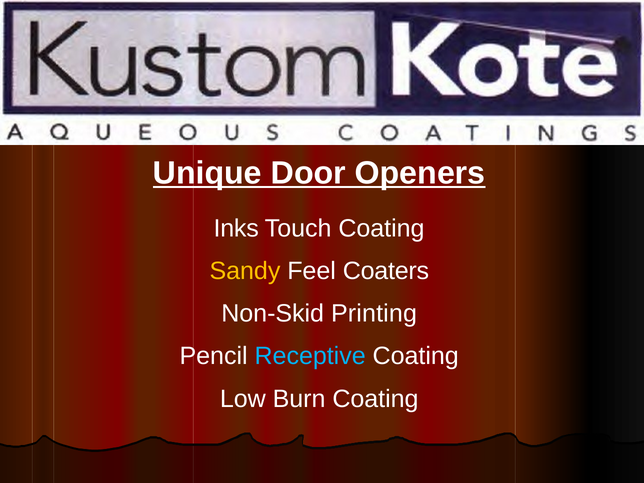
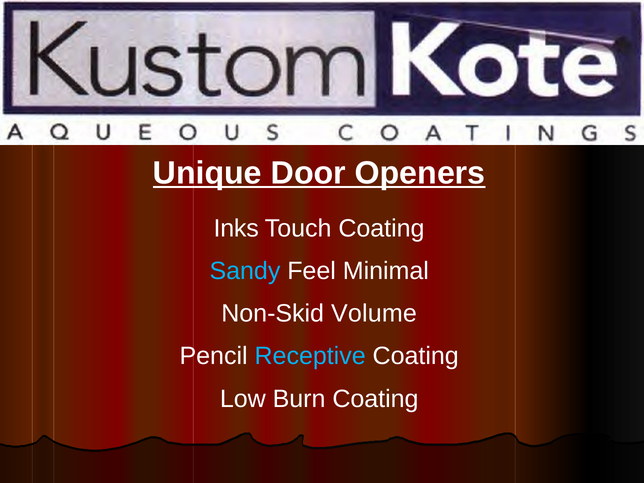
Sandy colour: yellow -> light blue
Coaters: Coaters -> Minimal
Printing: Printing -> Volume
